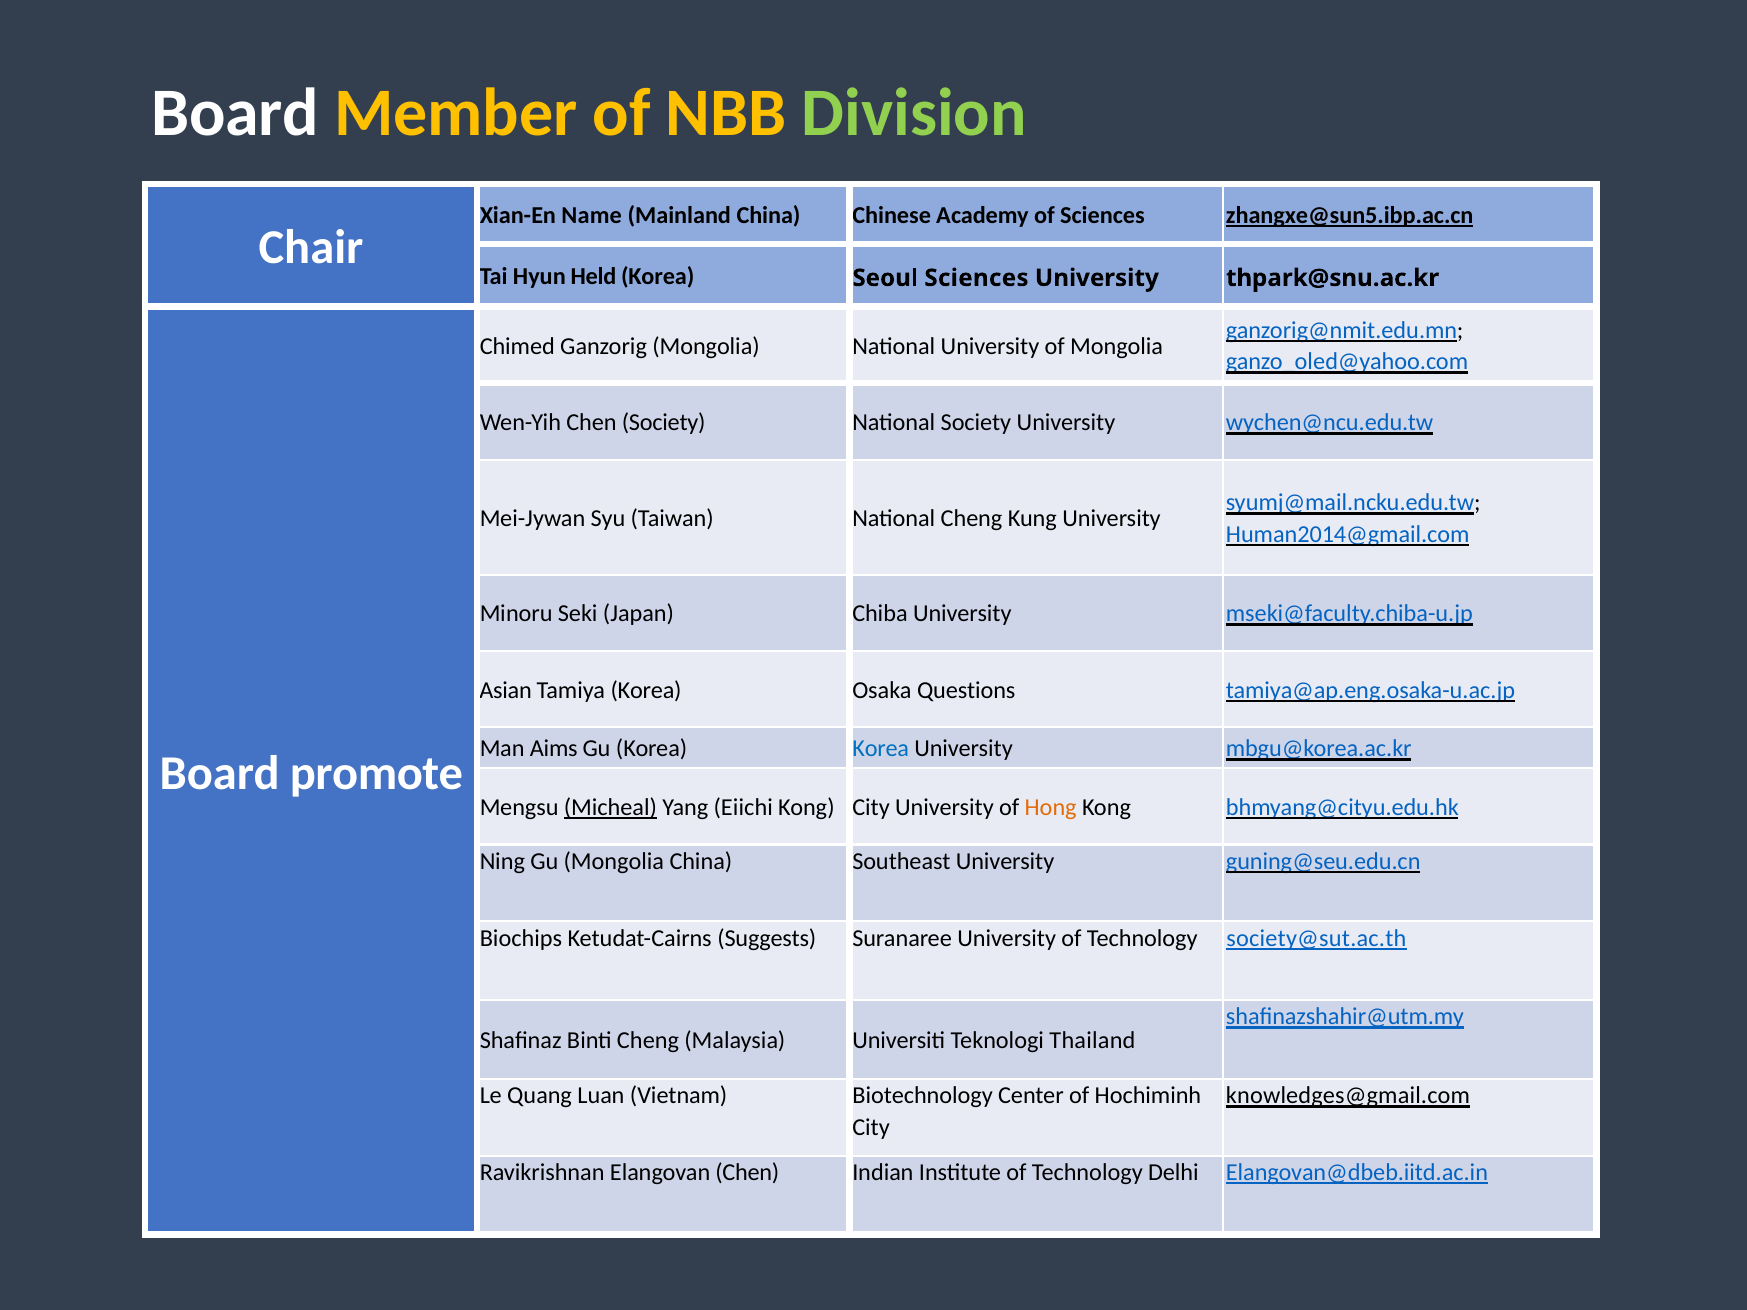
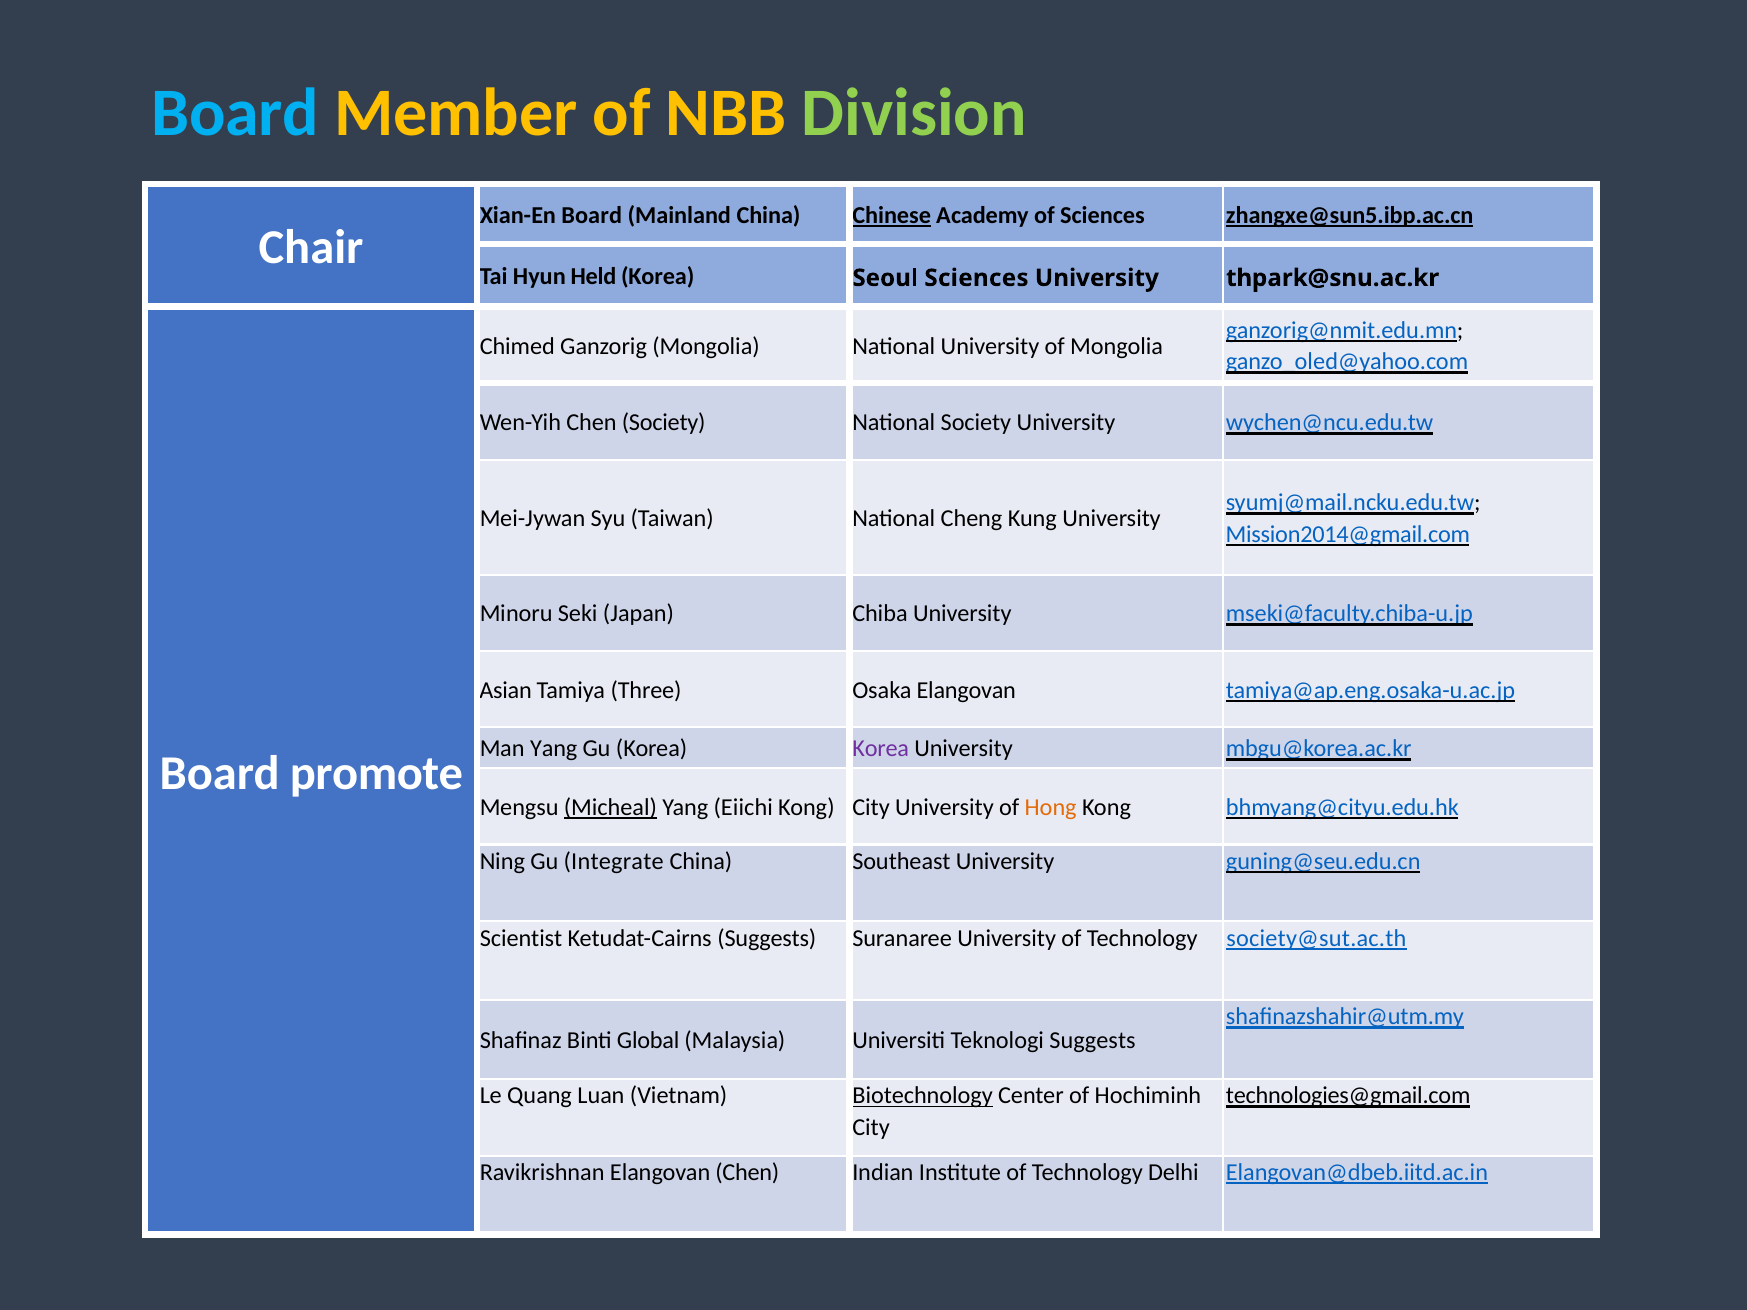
Board at (235, 113) colour: white -> light blue
Xian-En Name: Name -> Board
Chinese underline: none -> present
Human2014@gmail.com: Human2014@gmail.com -> Mission2014@gmail.com
Tamiya Korea: Korea -> Three
Osaka Questions: Questions -> Elangovan
Man Aims: Aims -> Yang
Korea at (881, 749) colour: blue -> purple
Gu Mongolia: Mongolia -> Integrate
Biochips: Biochips -> Scientist
Binti Cheng: Cheng -> Global
Teknologi Thailand: Thailand -> Suggests
Biotechnology underline: none -> present
knowledges@gmail.com: knowledges@gmail.com -> technologies@gmail.com
